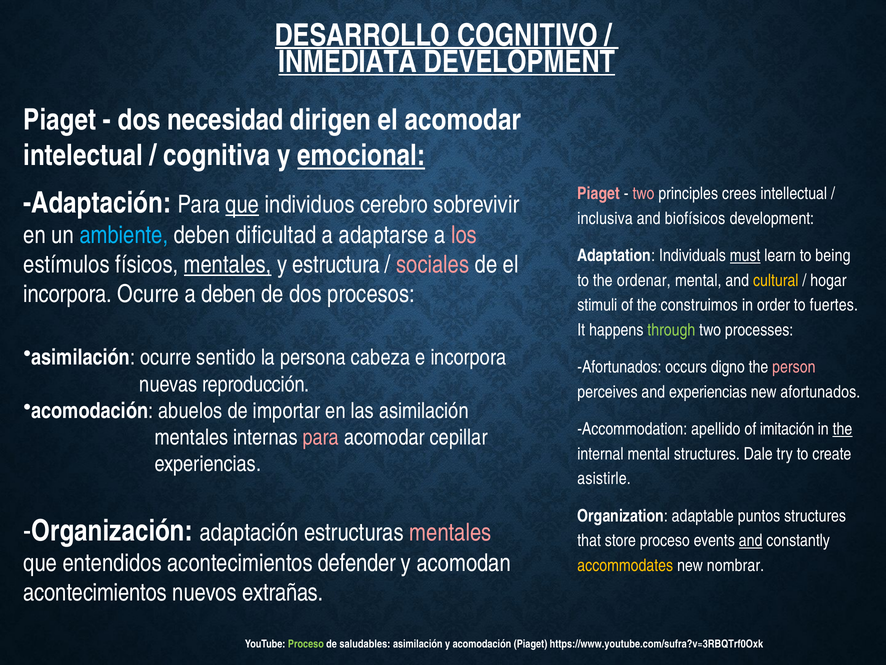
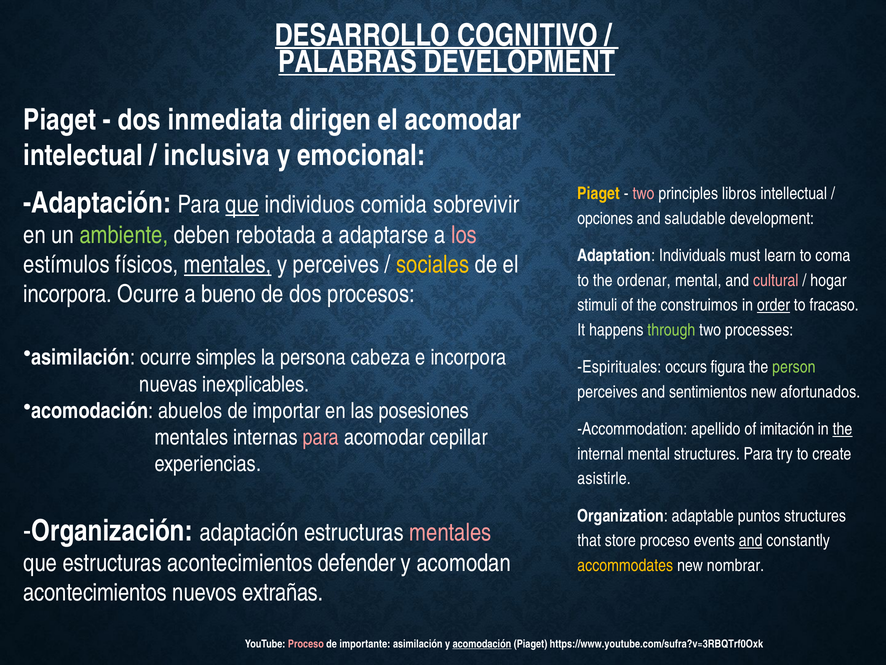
INMEDIATA: INMEDIATA -> PALABRAS
necesidad: necesidad -> inmediata
cognitiva: cognitiva -> inclusiva
emocional underline: present -> none
Piaget at (599, 193) colour: pink -> yellow
crees: crees -> libros
cerebro: cerebro -> comida
inclusiva: inclusiva -> opciones
biofísicos: biofísicos -> saludable
ambiente colour: light blue -> light green
dificultad: dificultad -> rebotada
must underline: present -> none
being: being -> coma
y estructura: estructura -> perceives
sociales colour: pink -> yellow
cultural colour: yellow -> pink
a deben: deben -> bueno
order underline: none -> present
fuertes: fuertes -> fracaso
sentido: sentido -> simples
Afortunados at (619, 367): Afortunados -> Espirituales
digno: digno -> figura
person colour: pink -> light green
reproducción: reproducción -> inexplicables
and experiencias: experiencias -> sentimientos
las asimilación: asimilación -> posesiones
structures Dale: Dale -> Para
que entendidos: entendidos -> estructuras
Proceso at (306, 644) colour: light green -> pink
saludables: saludables -> importante
acomodación at (482, 644) underline: none -> present
